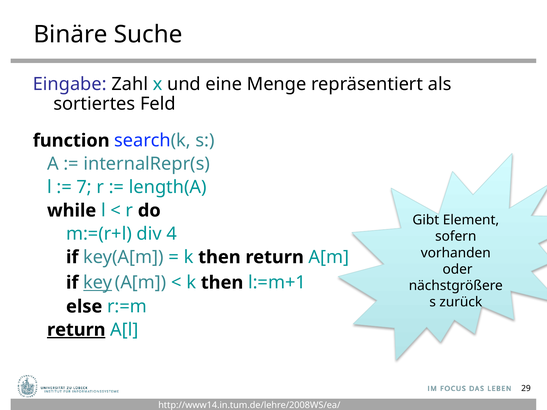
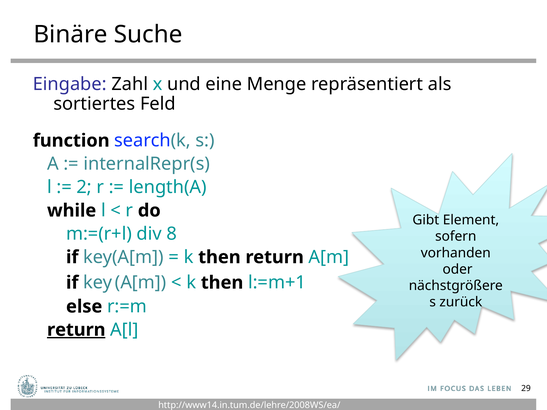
7: 7 -> 2
4: 4 -> 8
key underline: present -> none
